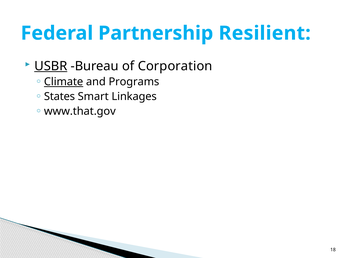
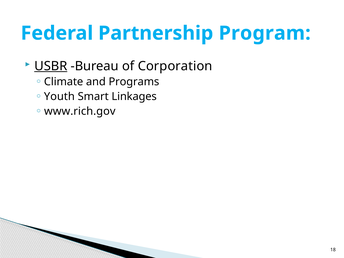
Resilient: Resilient -> Program
Climate underline: present -> none
States: States -> Youth
www.that.gov: www.that.gov -> www.rich.gov
